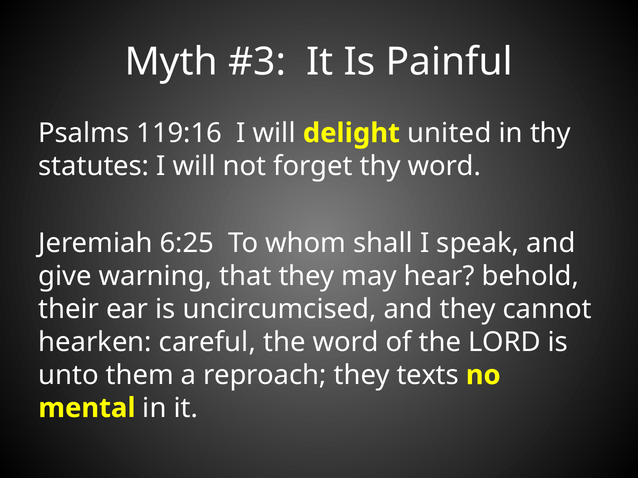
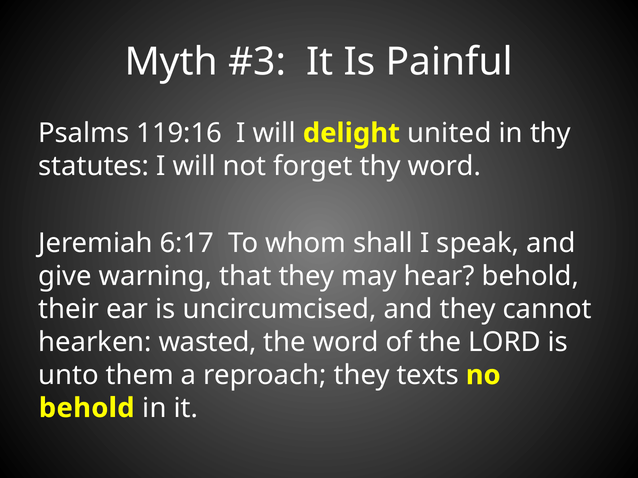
6:25: 6:25 -> 6:17
careful: careful -> wasted
mental at (87, 408): mental -> behold
